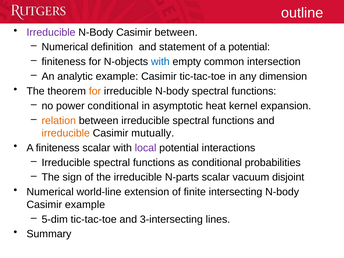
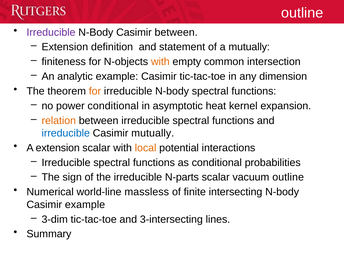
Numerical at (65, 47): Numerical -> Extension
a potential: potential -> mutually
with at (160, 62) colour: blue -> orange
irreducible at (66, 133) colour: orange -> blue
A finiteness: finiteness -> extension
local colour: purple -> orange
vacuum disjoint: disjoint -> outline
extension: extension -> massless
5-dim: 5-dim -> 3-dim
